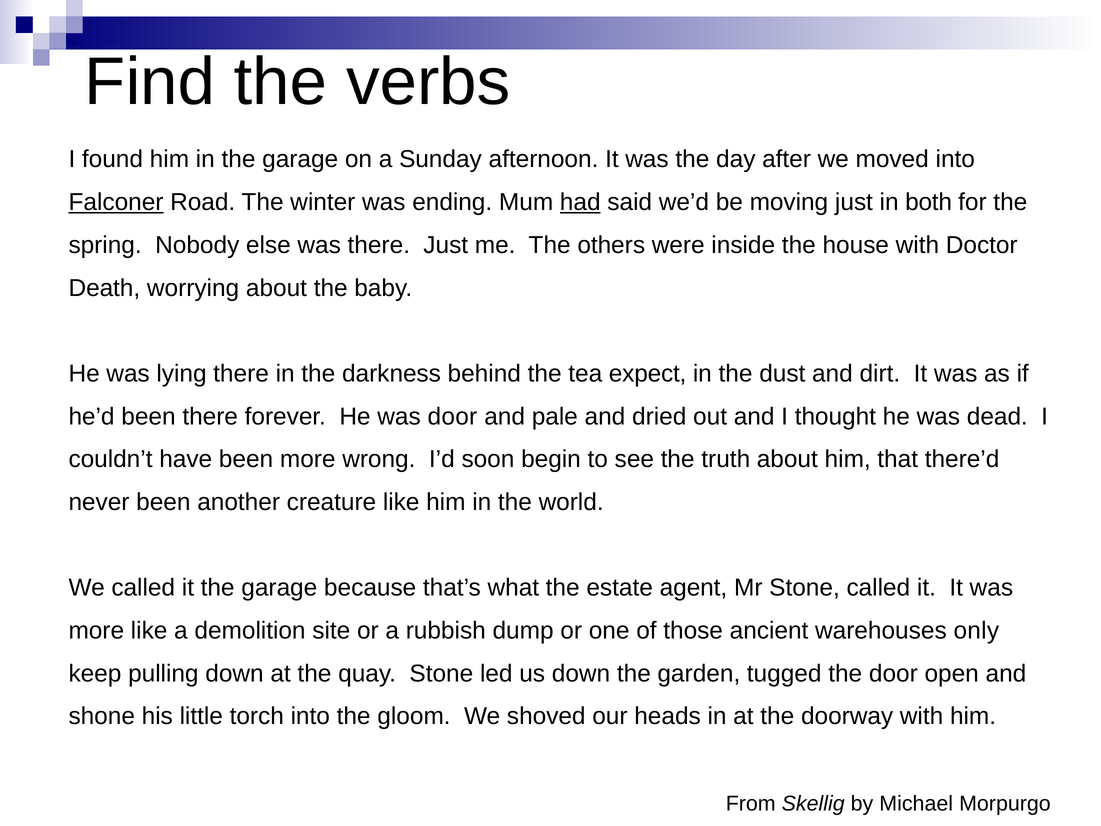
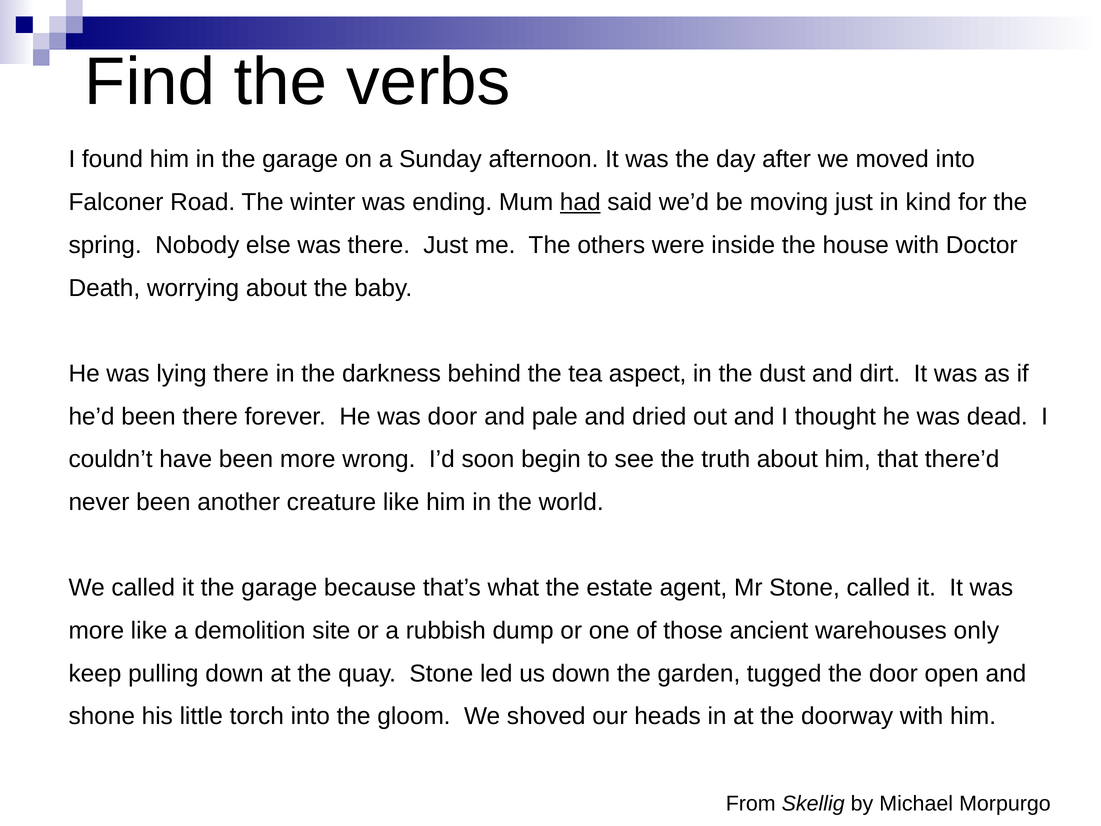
Falconer underline: present -> none
both: both -> kind
expect: expect -> aspect
